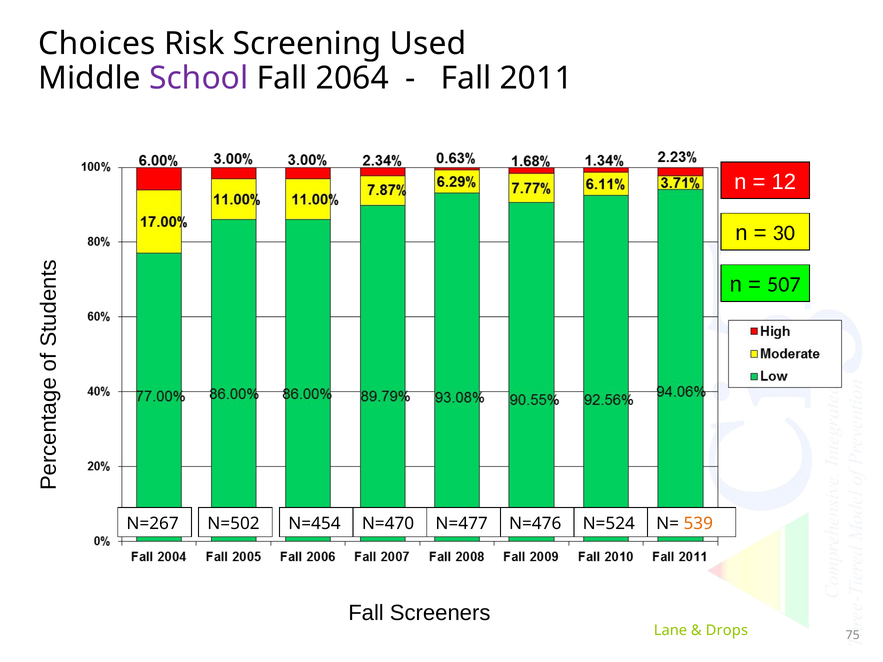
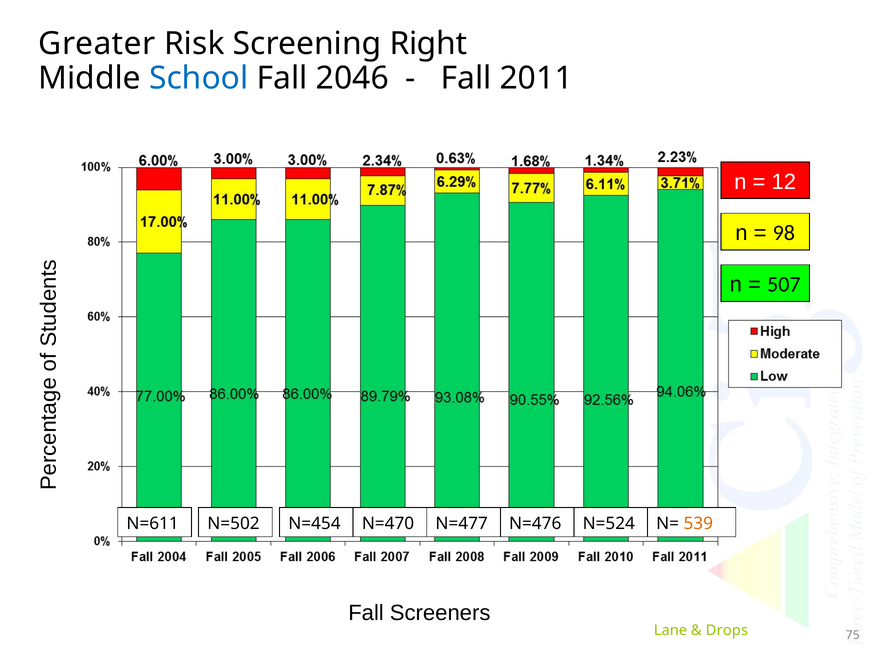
Choices: Choices -> Greater
Used: Used -> Right
School colour: purple -> blue
2064: 2064 -> 2046
30: 30 -> 98
N=267: N=267 -> N=611
